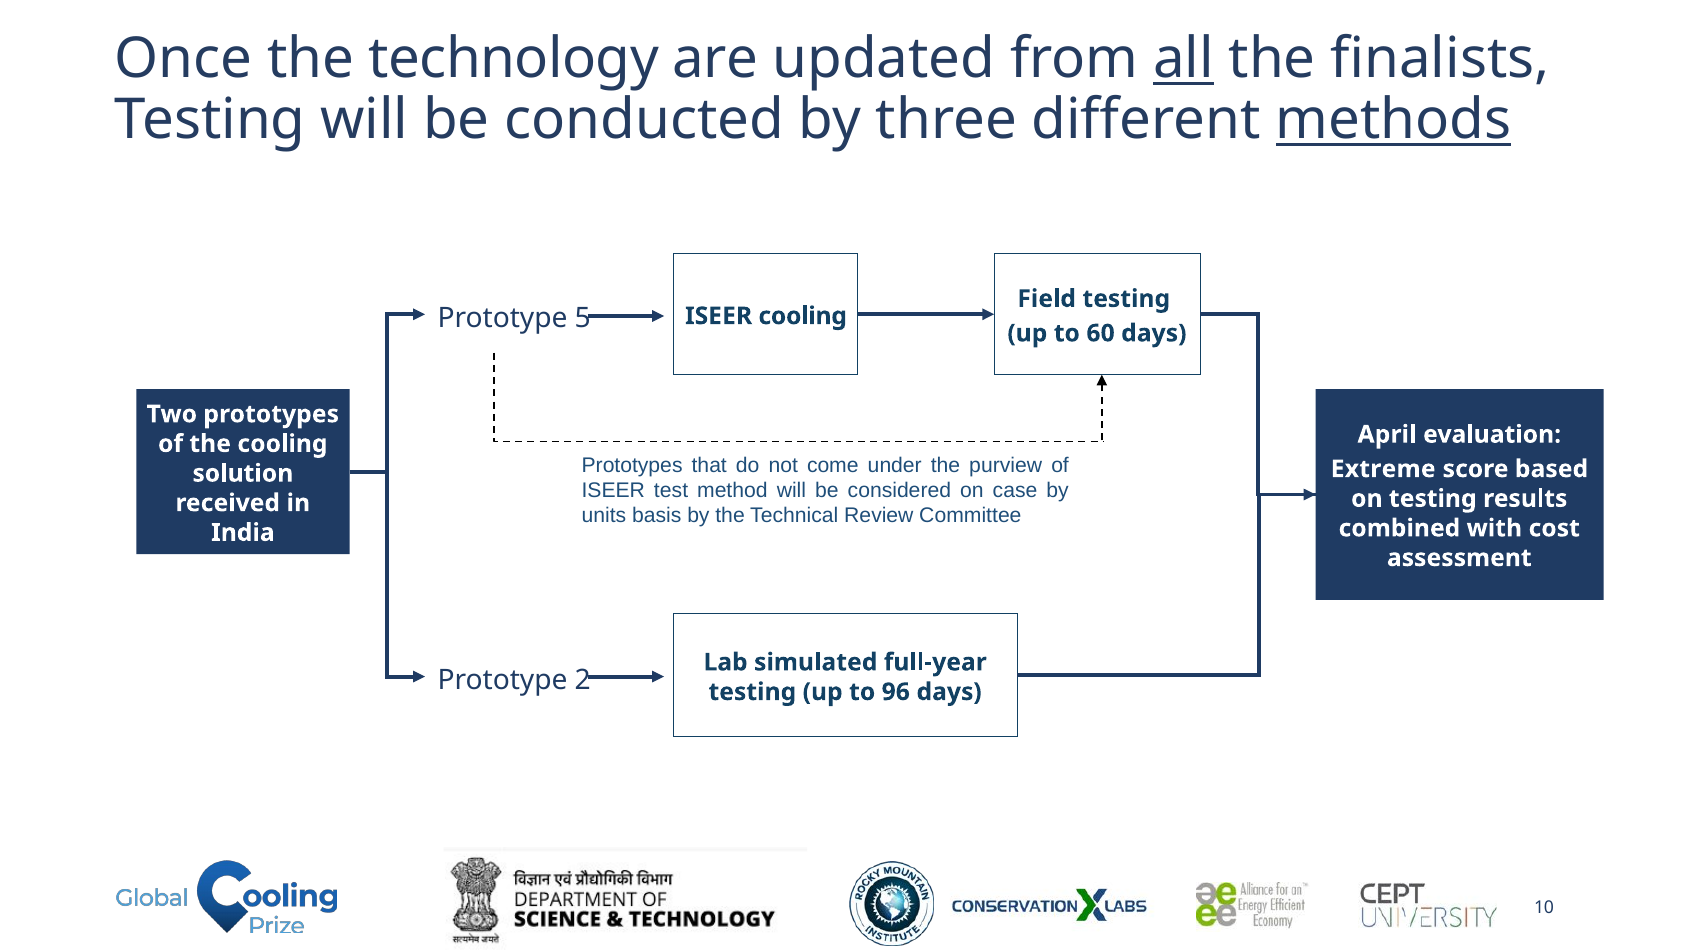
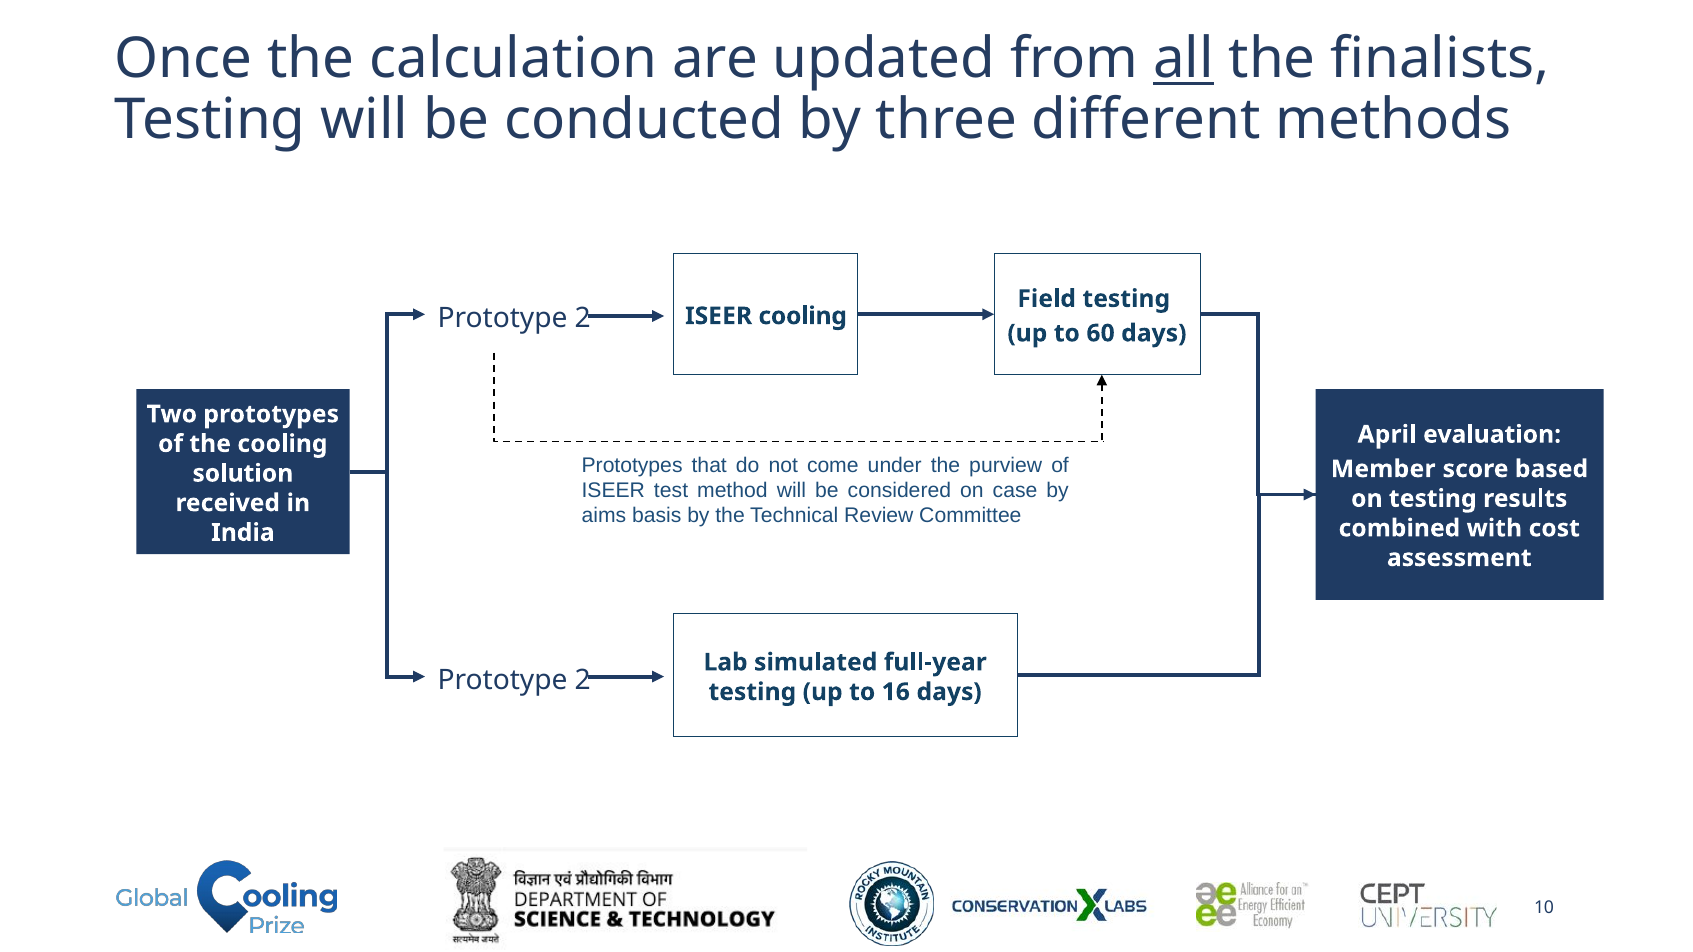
technology: technology -> calculation
methods underline: present -> none
5 at (583, 318): 5 -> 2
Extreme: Extreme -> Member
units: units -> aims
96: 96 -> 16
